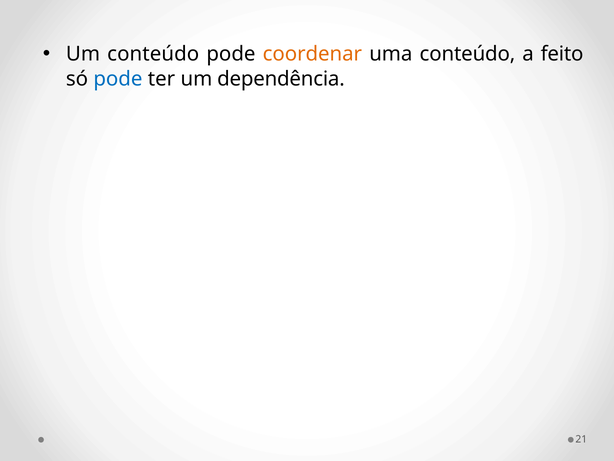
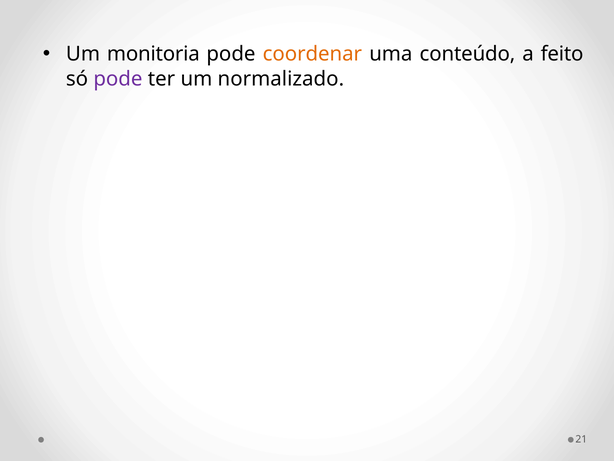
Um conteúdo: conteúdo -> monitoria
pode at (118, 79) colour: blue -> purple
dependência: dependência -> normalizado
